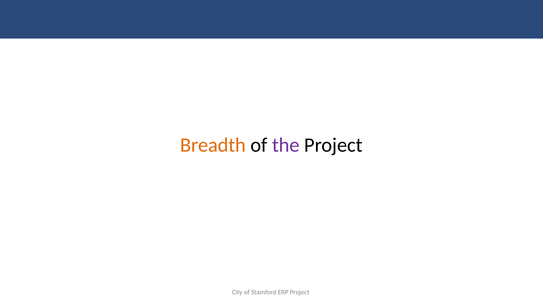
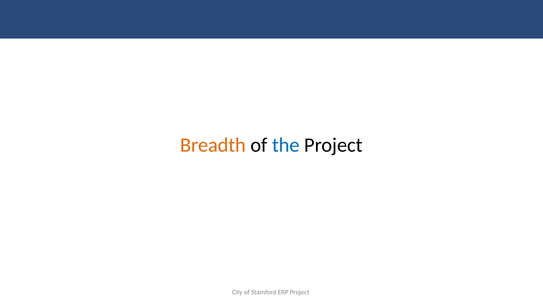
the colour: purple -> blue
